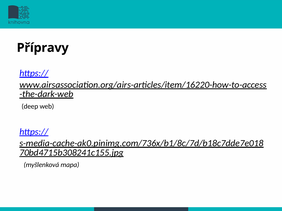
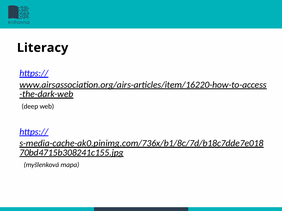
Přípravy: Přípravy -> Literacy
